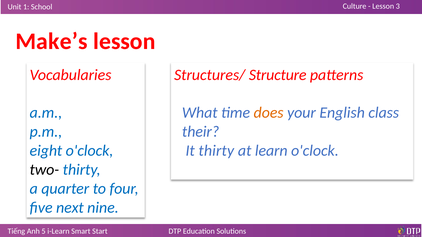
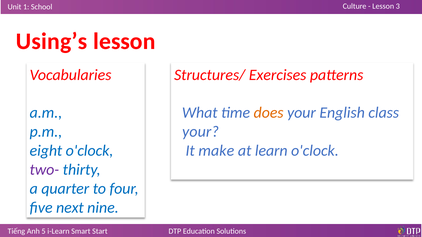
Make’s: Make’s -> Using’s
Structure: Structure -> Exercises
their at (201, 132): their -> your
It thirty: thirty -> make
two- colour: black -> purple
